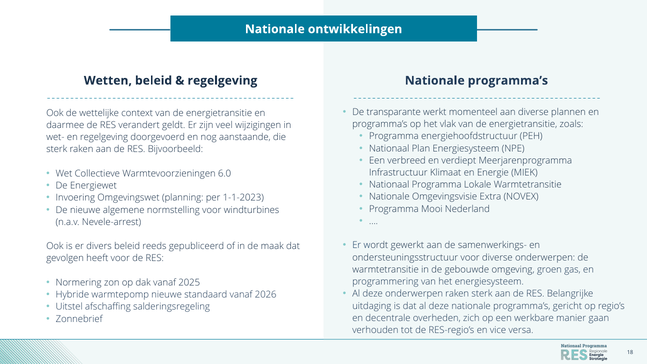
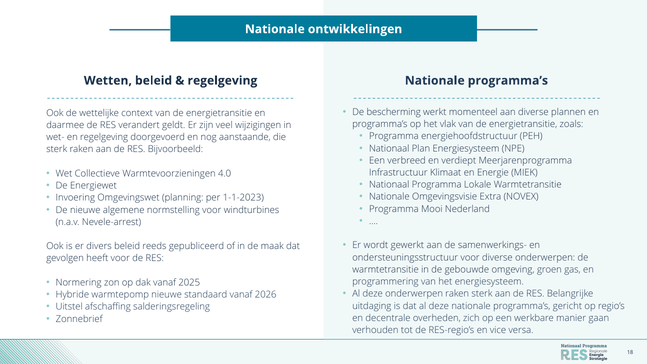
transparante: transparante -> bescherming
6.0: 6.0 -> 4.0
